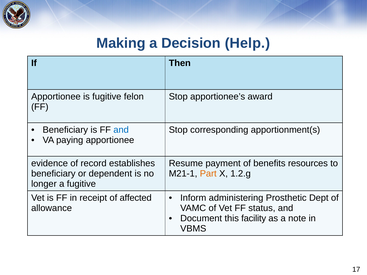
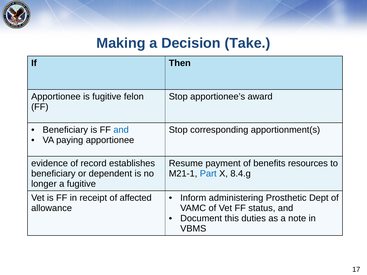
Help: Help -> Take
Part colour: orange -> blue
1.2.g: 1.2.g -> 8.4.g
facility: facility -> duties
